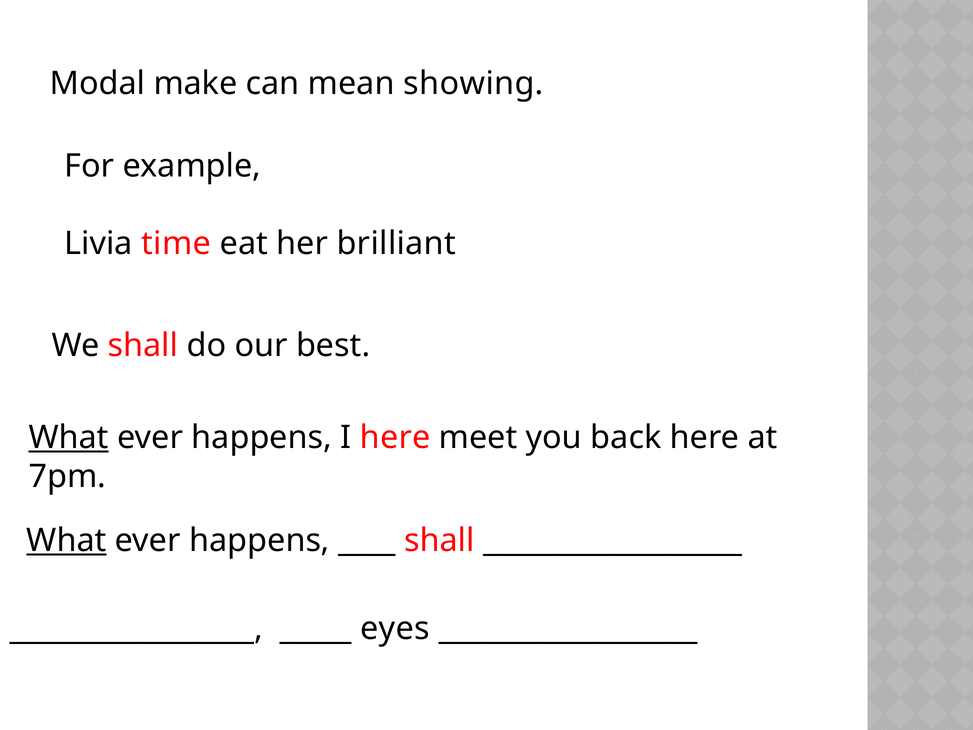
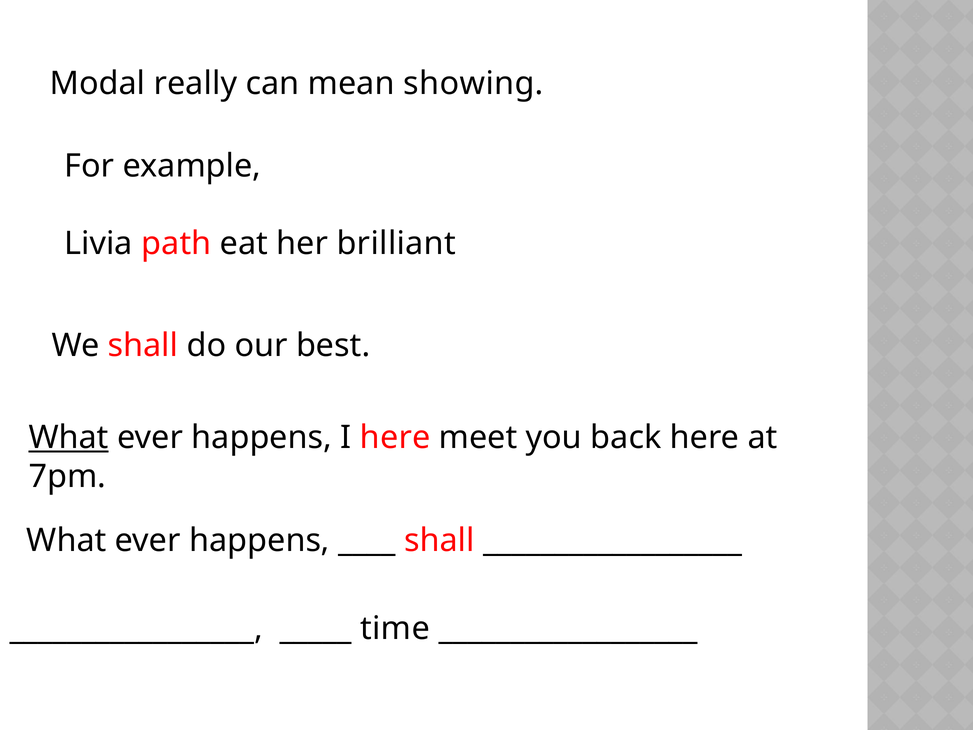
make: make -> really
time: time -> path
What at (66, 540) underline: present -> none
eyes: eyes -> time
